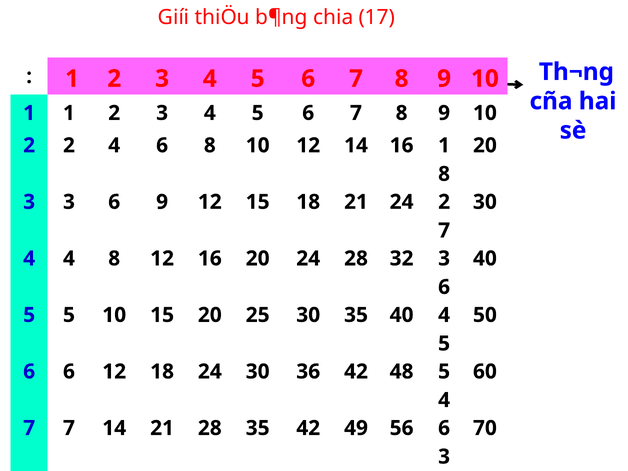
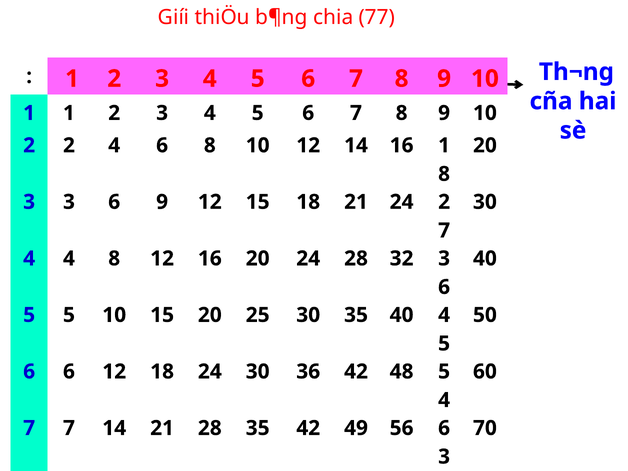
17: 17 -> 77
